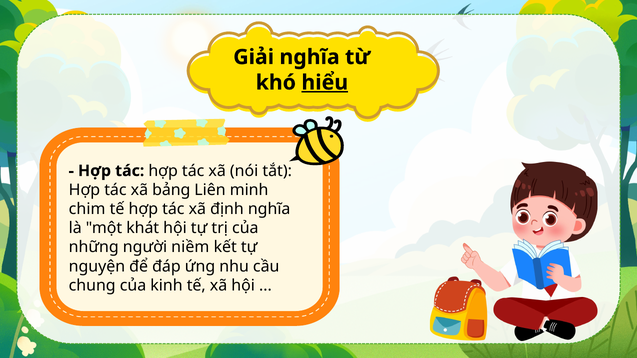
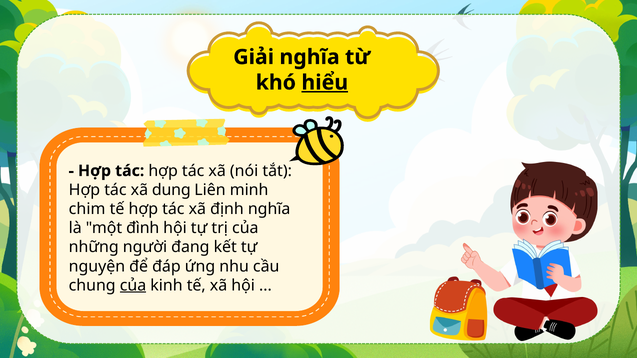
bảng: bảng -> dung
khát: khát -> đình
niềm: niềm -> đang
của at (133, 286) underline: none -> present
